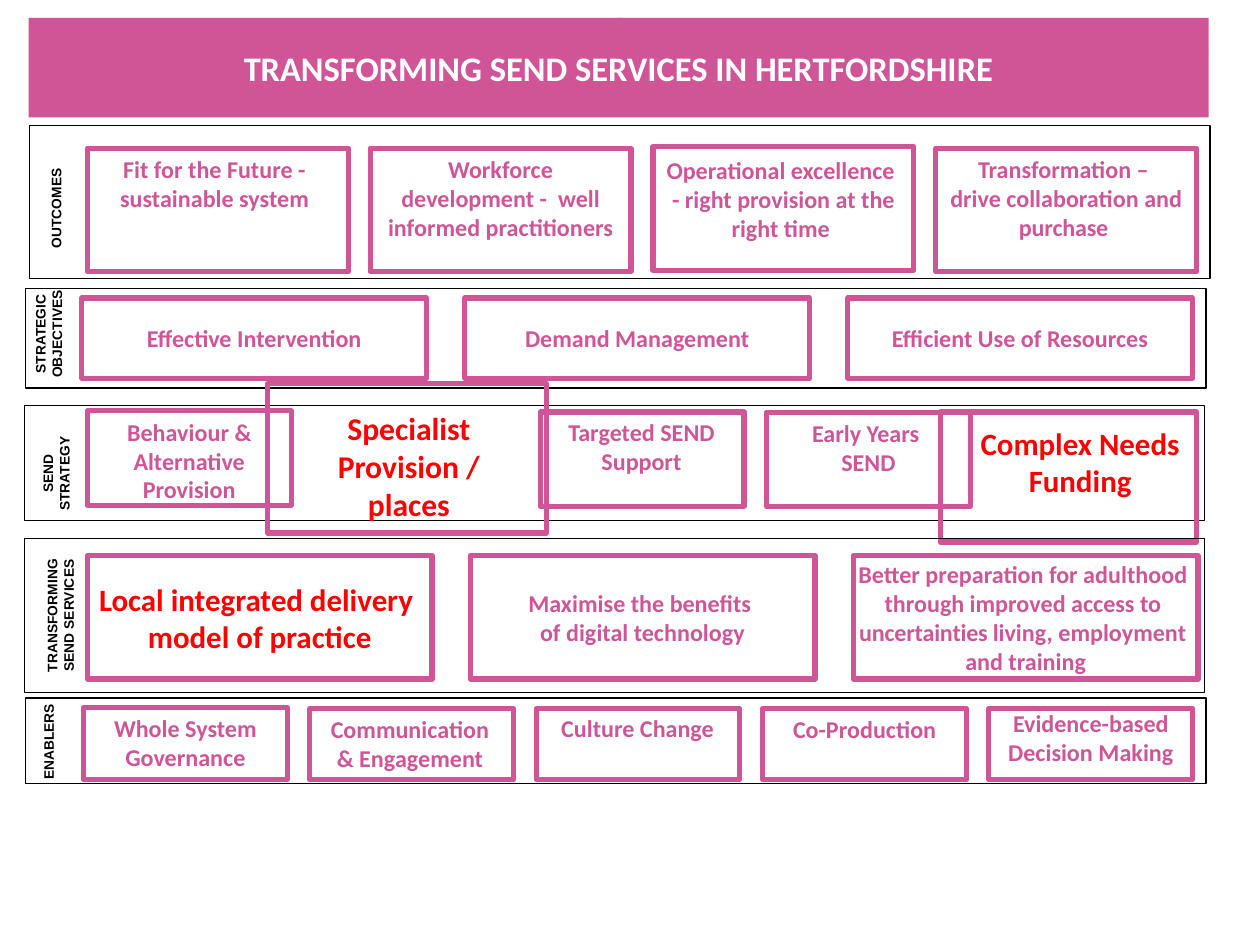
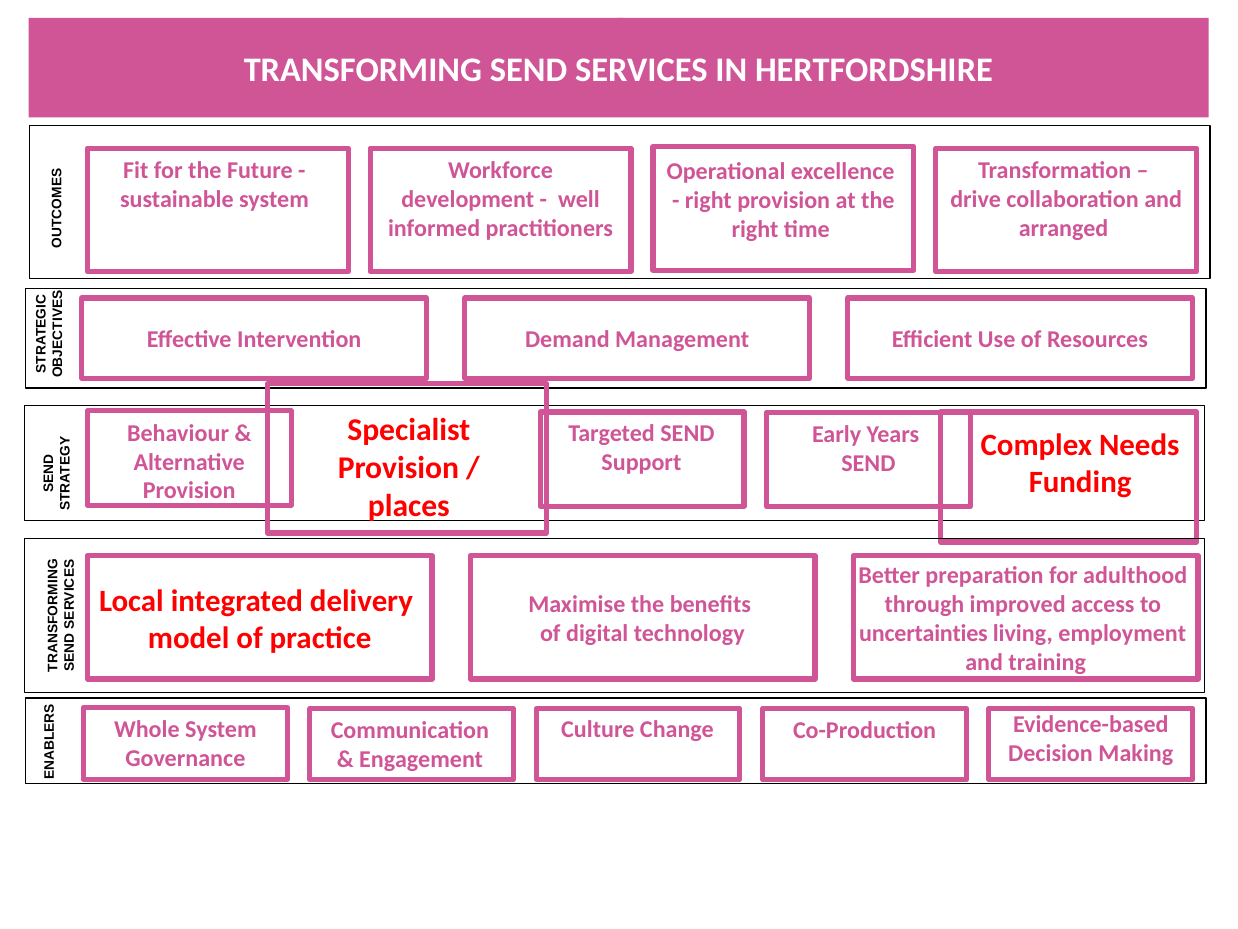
purchase: purchase -> arranged
